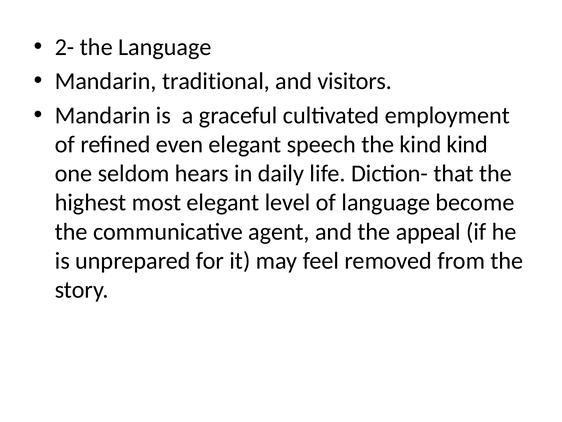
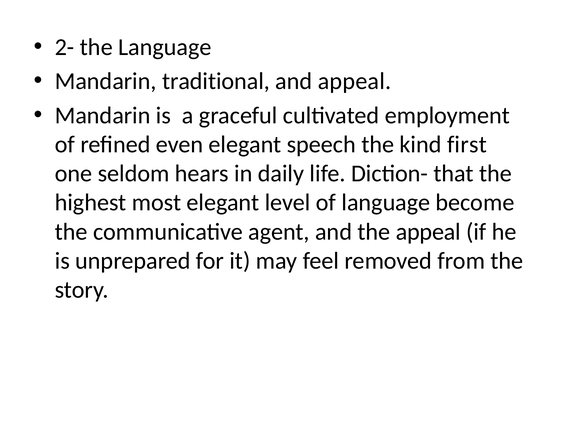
and visitors: visitors -> appeal
kind kind: kind -> first
